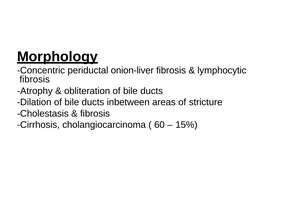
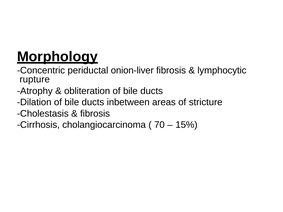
fibrosis at (35, 80): fibrosis -> rupture
60: 60 -> 70
